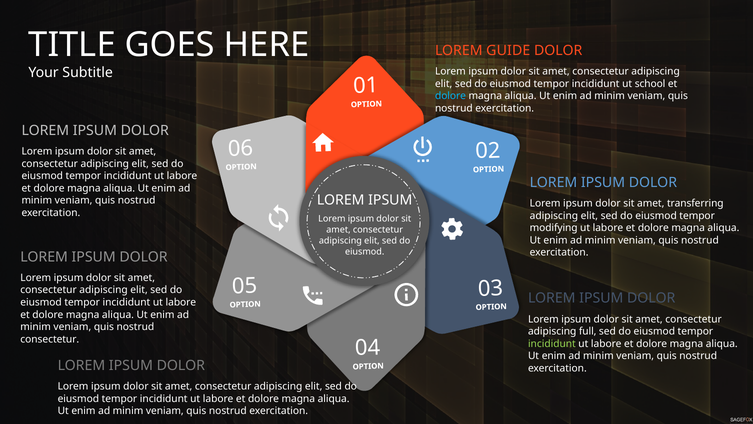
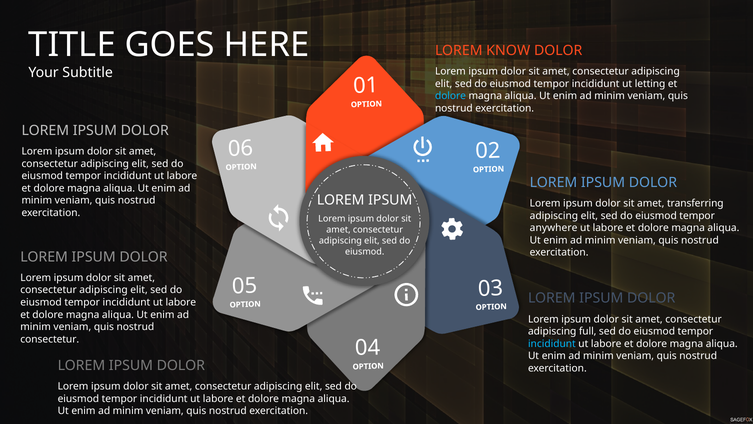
GUIDE: GUIDE -> KNOW
school: school -> letting
modifying: modifying -> anywhere
incididunt at (552, 343) colour: light green -> light blue
